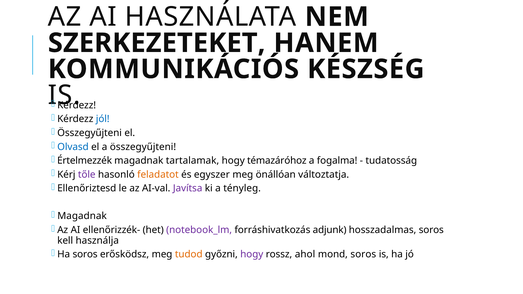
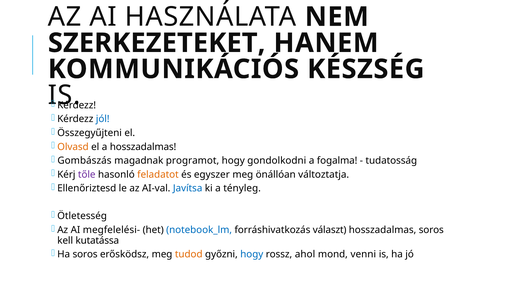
Olvasd colour: blue -> orange
a összegyűjteni: összegyűjteni -> hosszadalmas
Értelmezzék: Értelmezzék -> Gombászás
tartalamak: tartalamak -> programot
témazáróhoz: témazáróhoz -> gondolkodni
Javítsa colour: purple -> blue
Magadnak at (82, 216): Magadnak -> Ötletesség
ellenőrizzék-: ellenőrizzék- -> megfelelési-
notebook_lm colour: purple -> blue
adjunk: adjunk -> választ
használja: használja -> kutatássa
hogy at (252, 255) colour: purple -> blue
mond soros: soros -> venni
